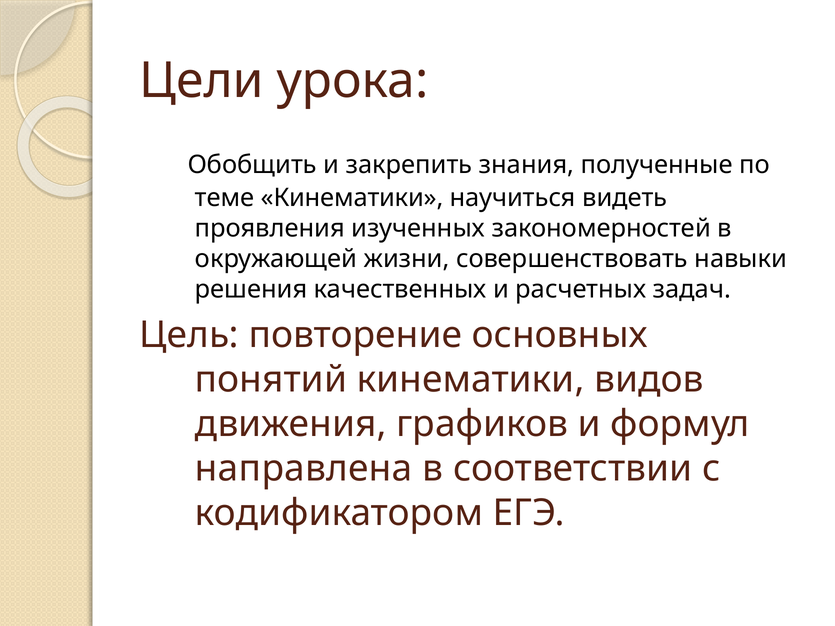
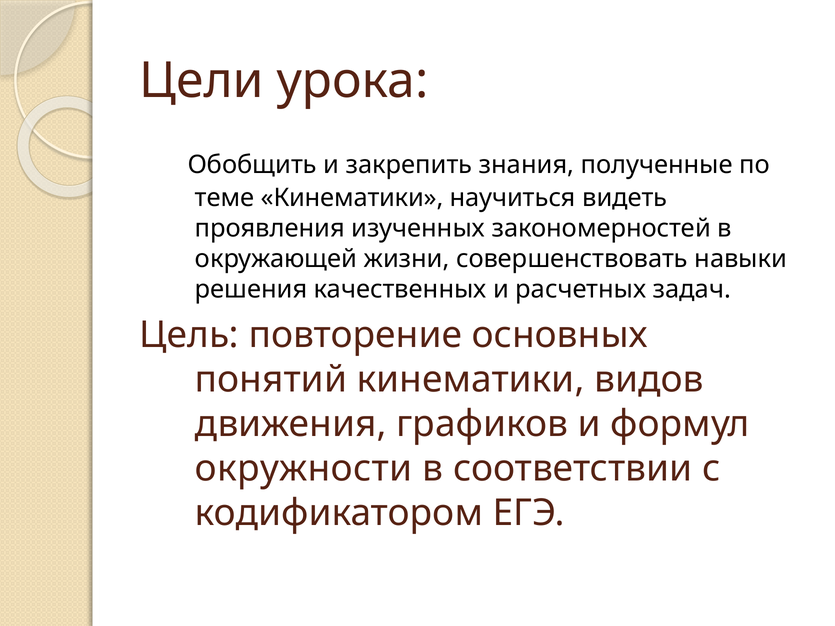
направлена: направлена -> окружности
